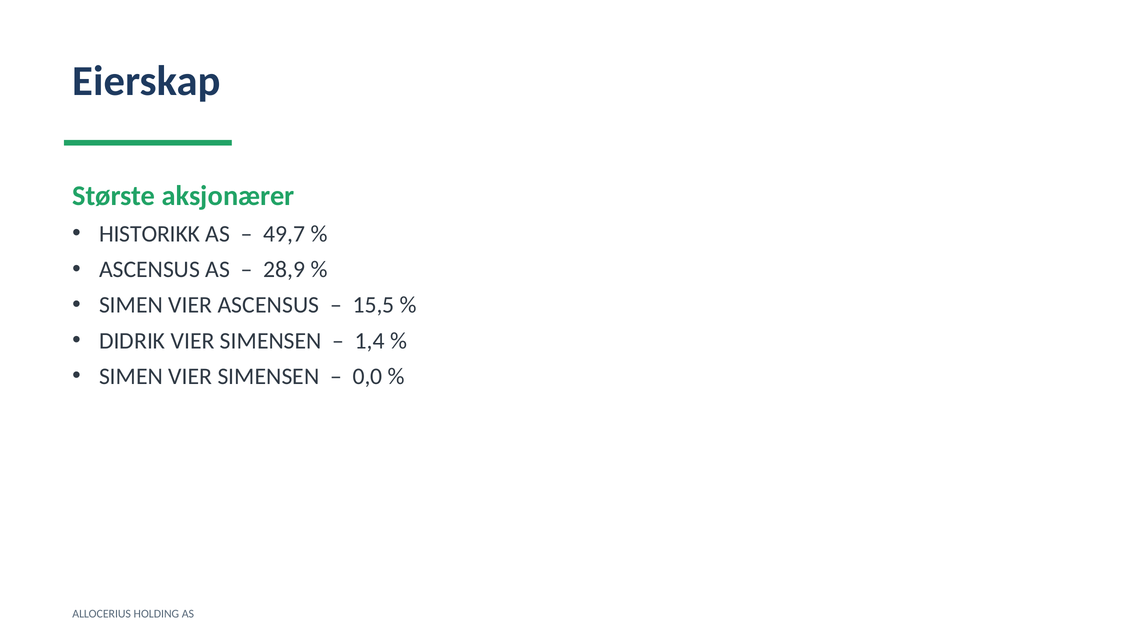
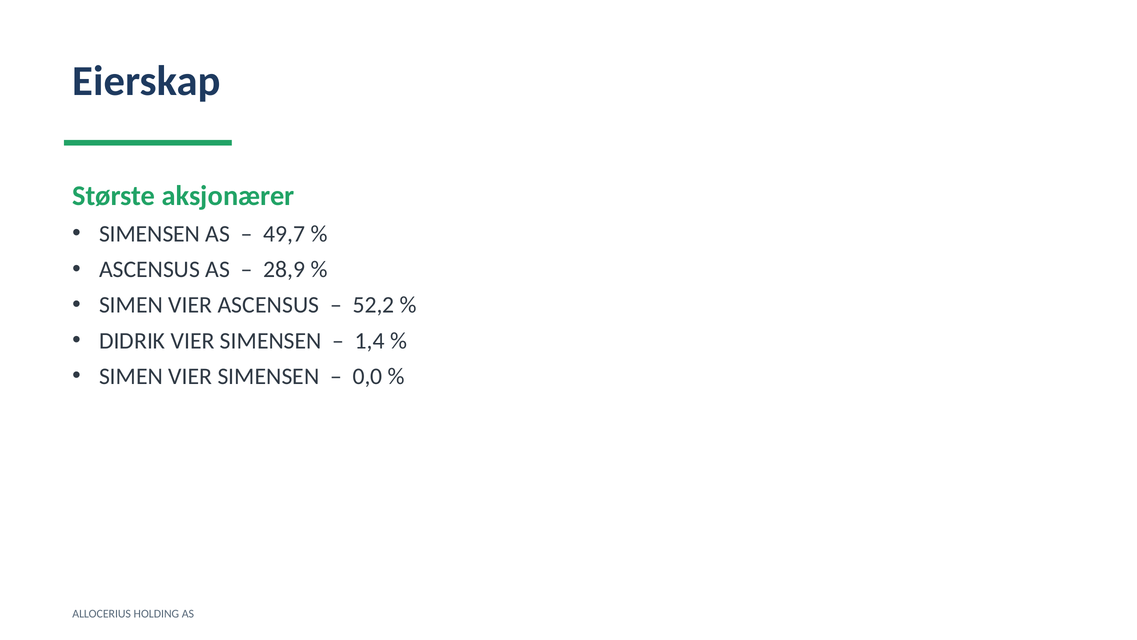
HISTORIKK at (150, 234): HISTORIKK -> SIMENSEN
15,5: 15,5 -> 52,2
